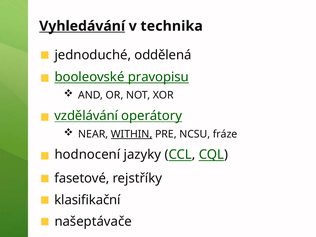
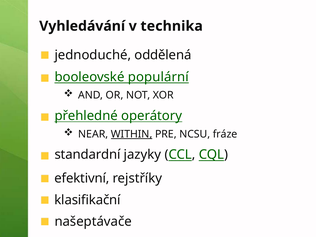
Vyhledávání underline: present -> none
pravopisu: pravopisu -> populární
vzdělávání: vzdělávání -> přehledné
hodnocení: hodnocení -> standardní
fasetové: fasetové -> efektivní
